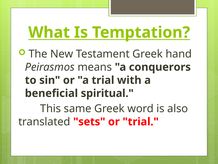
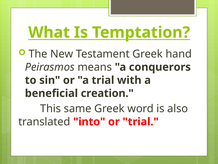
spiritual: spiritual -> creation
sets: sets -> into
